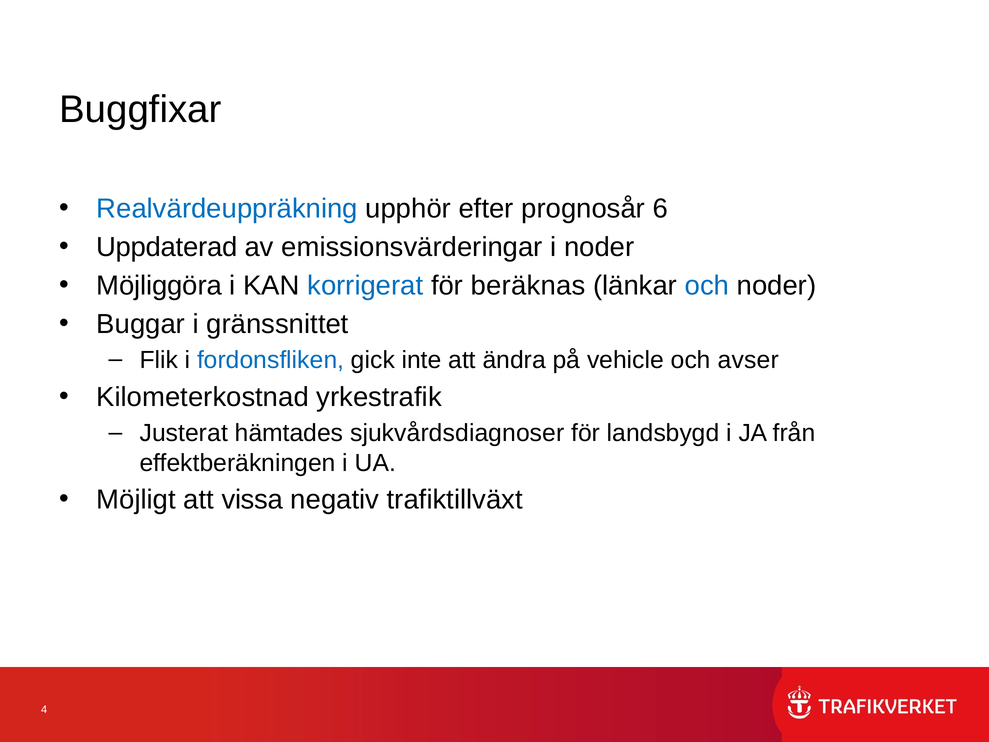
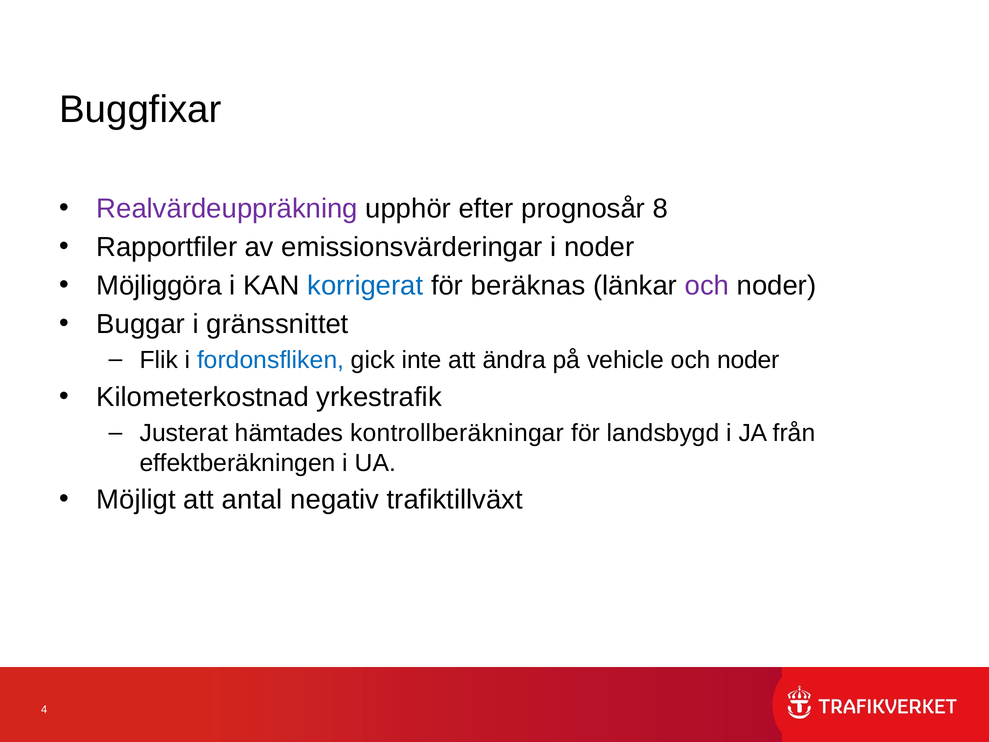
Realvärdeuppräkning colour: blue -> purple
6: 6 -> 8
Uppdaterad: Uppdaterad -> Rapportfiler
och at (707, 285) colour: blue -> purple
vehicle och avser: avser -> noder
sjukvårdsdiagnoser: sjukvårdsdiagnoser -> kontrollberäkningar
vissa: vissa -> antal
